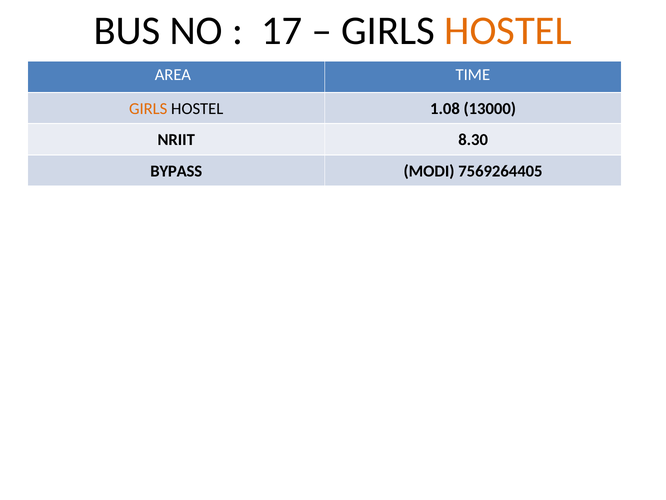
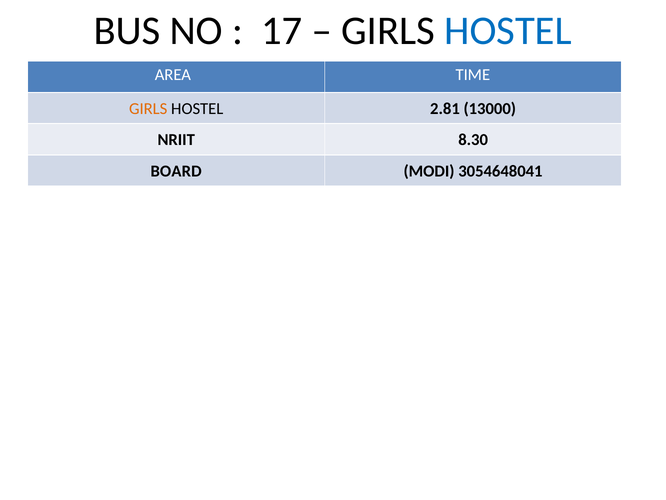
HOSTEL at (508, 31) colour: orange -> blue
1.08: 1.08 -> 2.81
BYPASS: BYPASS -> BOARD
7569264405: 7569264405 -> 3054648041
